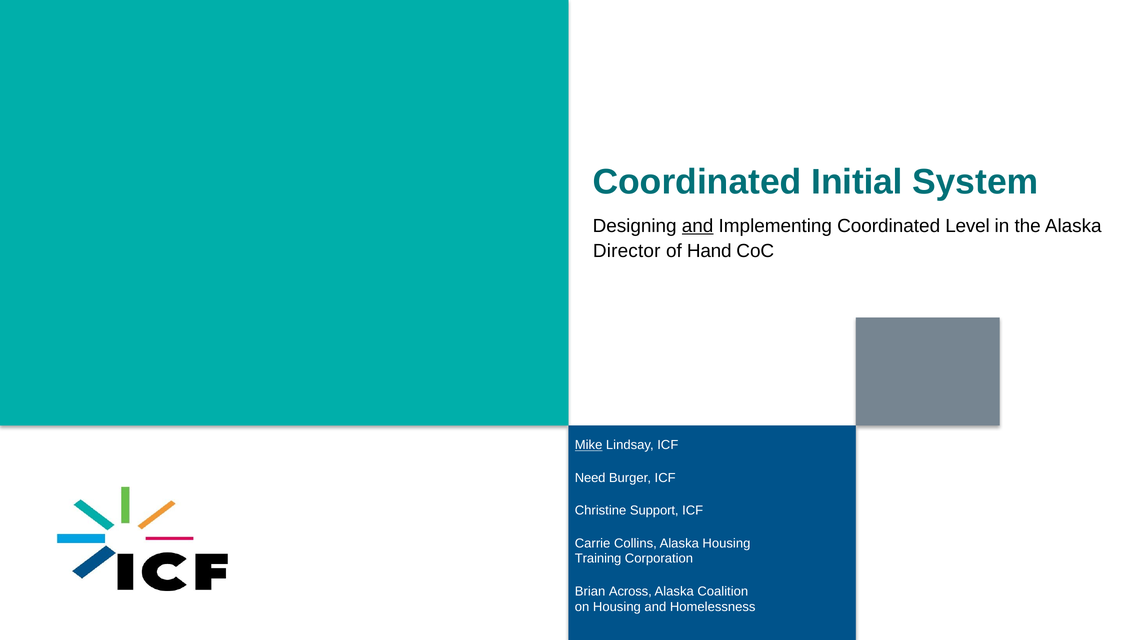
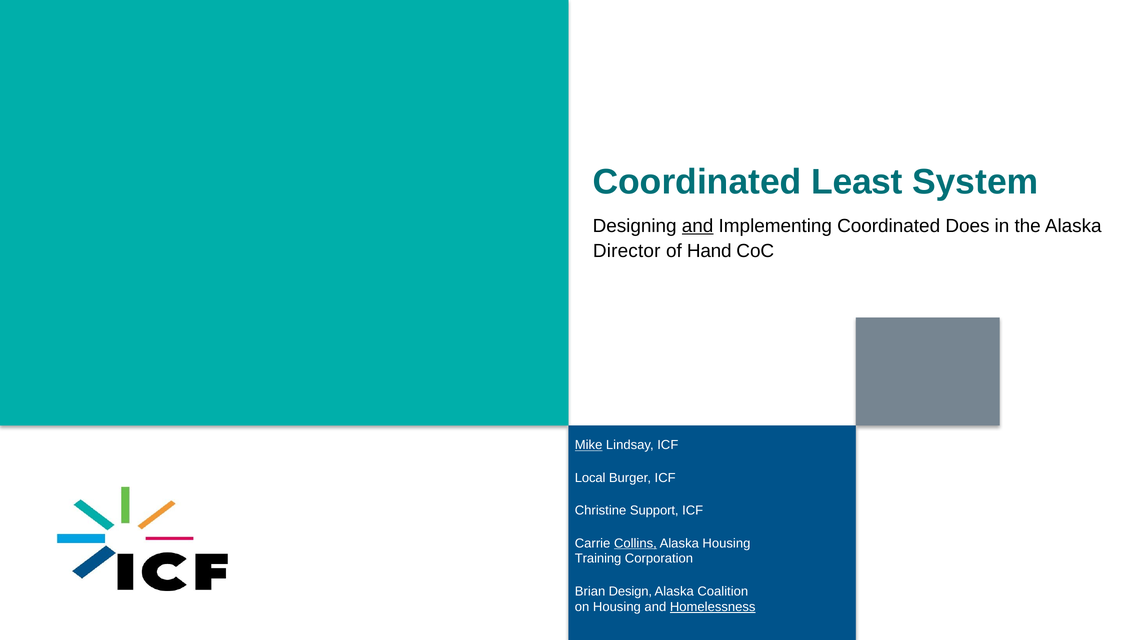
Initial: Initial -> Least
Level: Level -> Does
Need: Need -> Local
Collins underline: none -> present
Across: Across -> Design
Homelessness underline: none -> present
